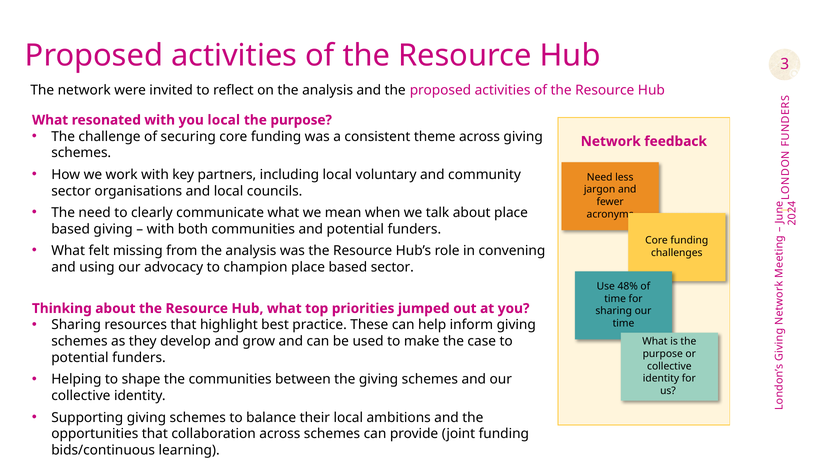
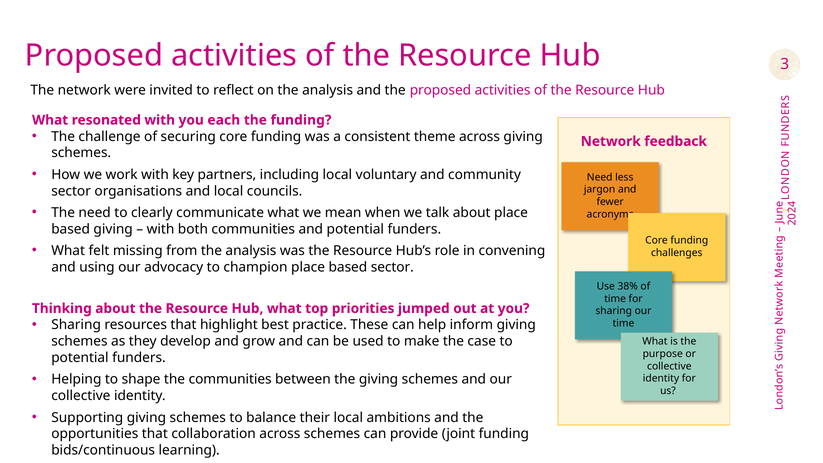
you local: local -> each
purpose at (301, 120): purpose -> funding
48%: 48% -> 38%
